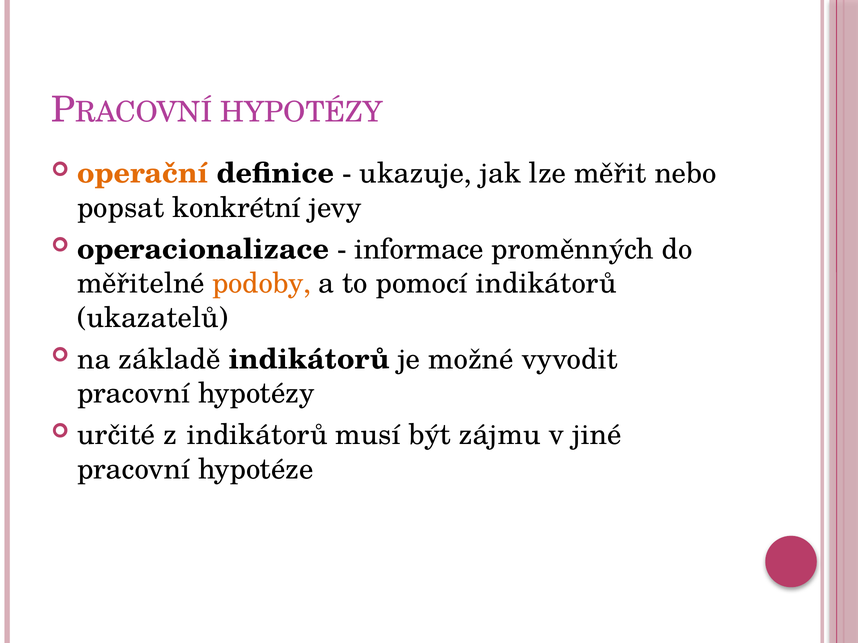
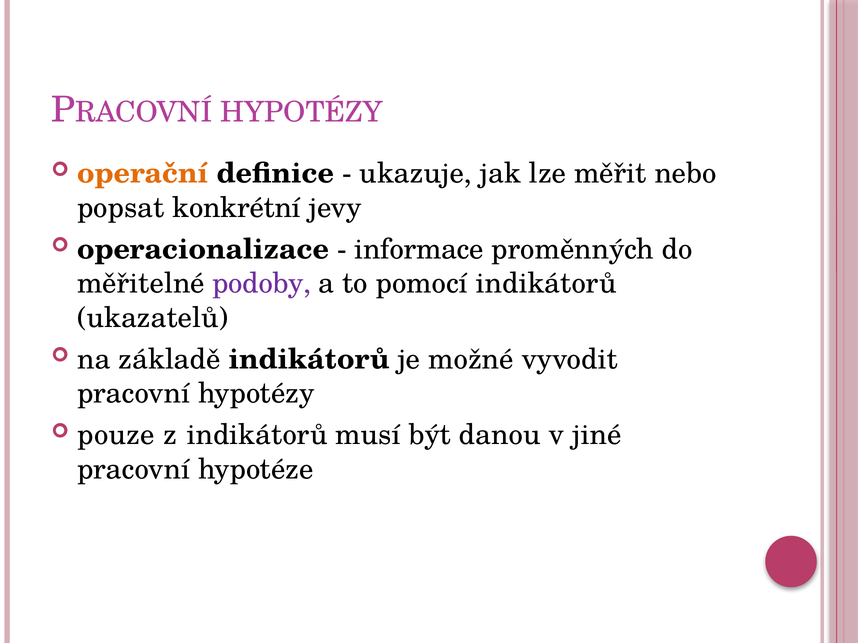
podoby colour: orange -> purple
určité: určité -> pouze
zájmu: zájmu -> danou
